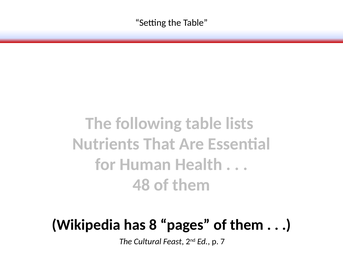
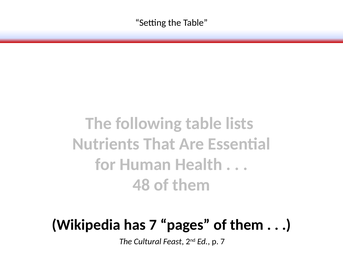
has 8: 8 -> 7
